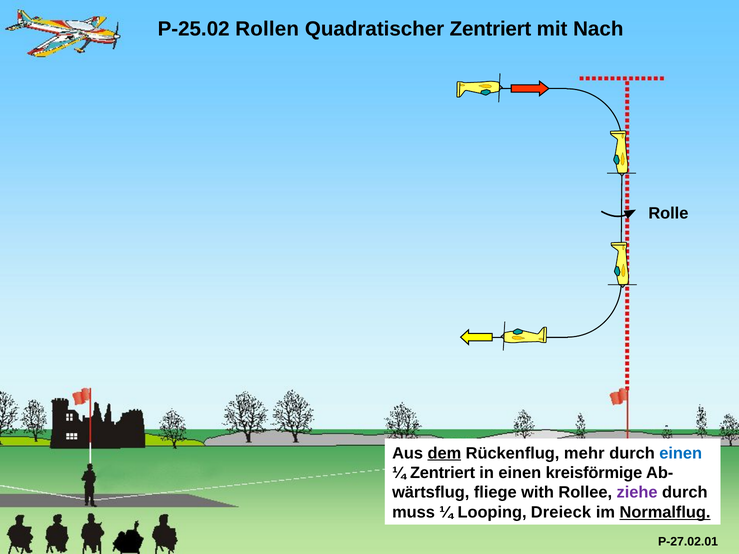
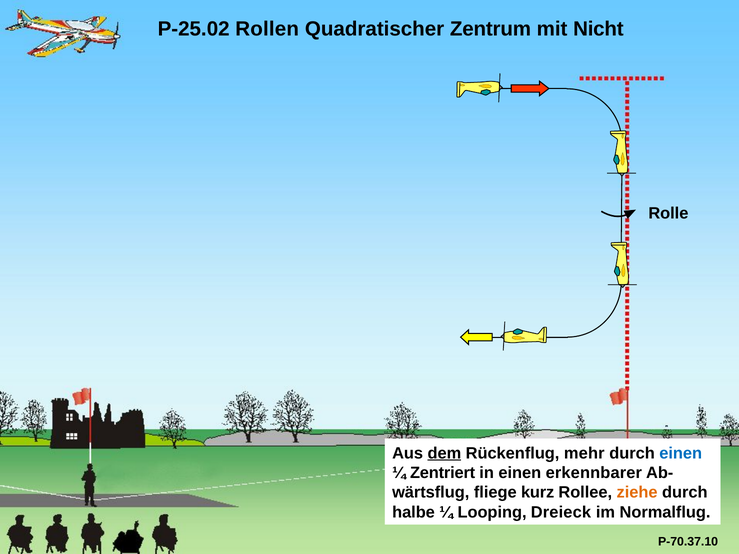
Quadratischer Zentriert: Zentriert -> Zentrum
Nach: Nach -> Nicht
kreisförmige: kreisförmige -> erkennbarer
with: with -> kurz
ziehe colour: purple -> orange
muss: muss -> halbe
Normalflug underline: present -> none
P-27.02.01: P-27.02.01 -> P-70.37.10
